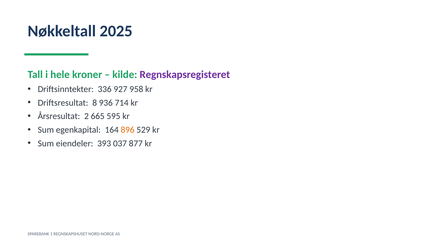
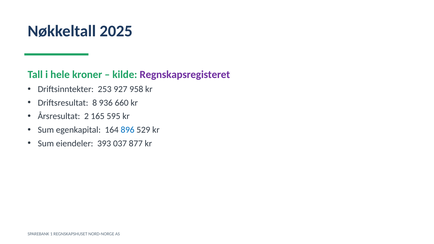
336: 336 -> 253
714: 714 -> 660
665: 665 -> 165
896 colour: orange -> blue
